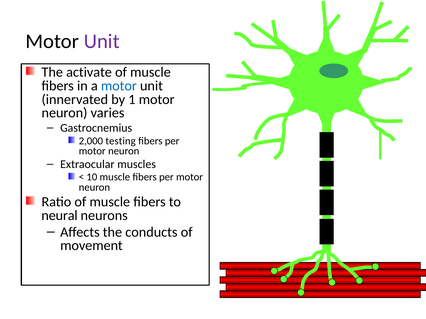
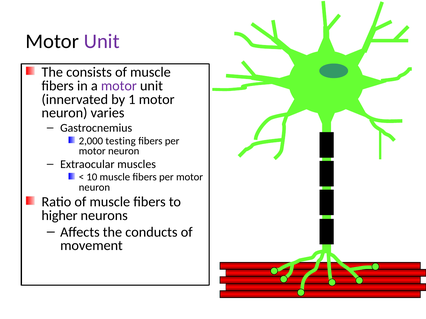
activate: activate -> consists
motor at (119, 86) colour: blue -> purple
neural: neural -> higher
